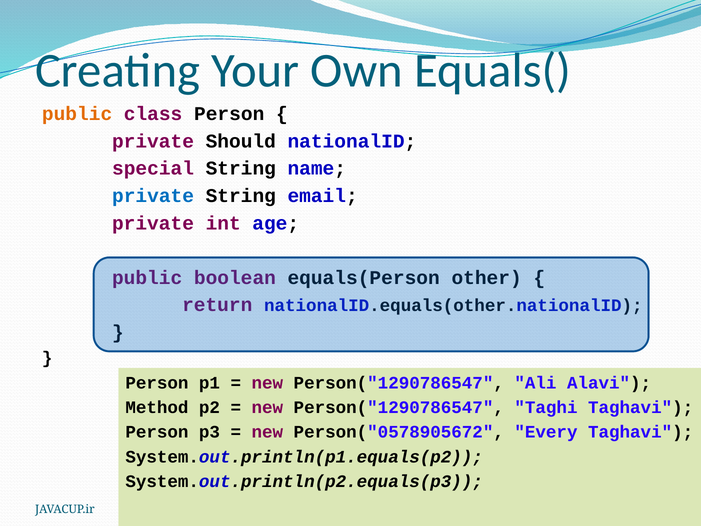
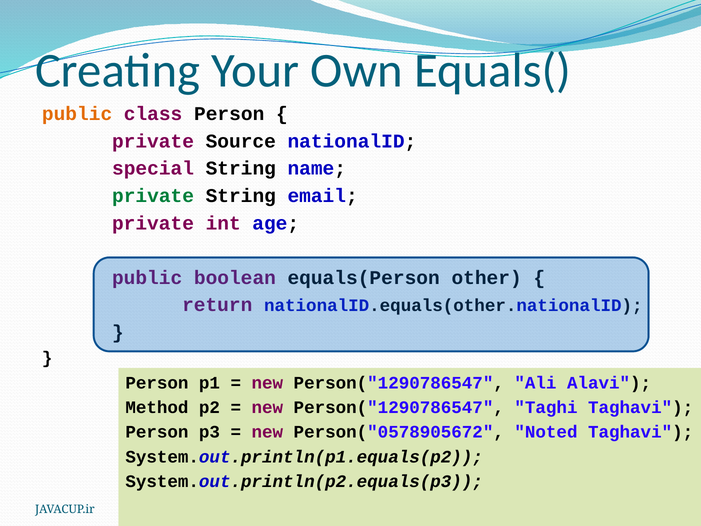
private Should: Should -> Source
private at (153, 196) colour: blue -> green
Person("0578905672 Every: Every -> Noted
